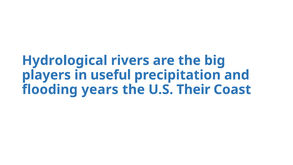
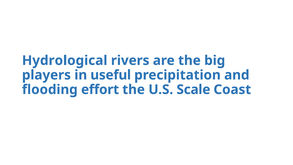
years: years -> effort
Their: Their -> Scale
